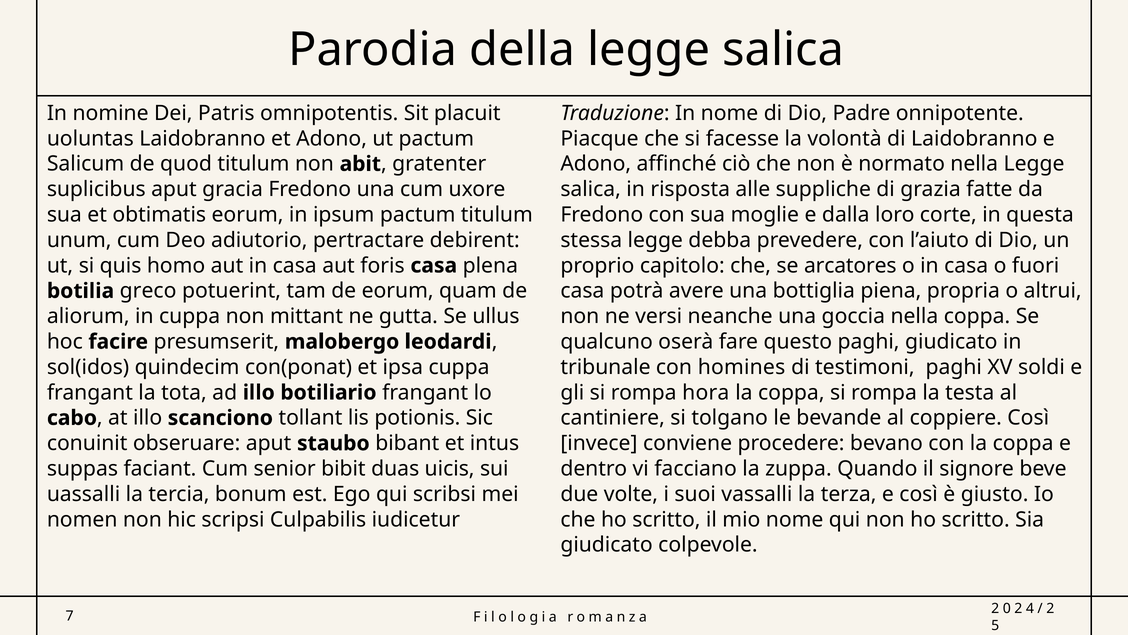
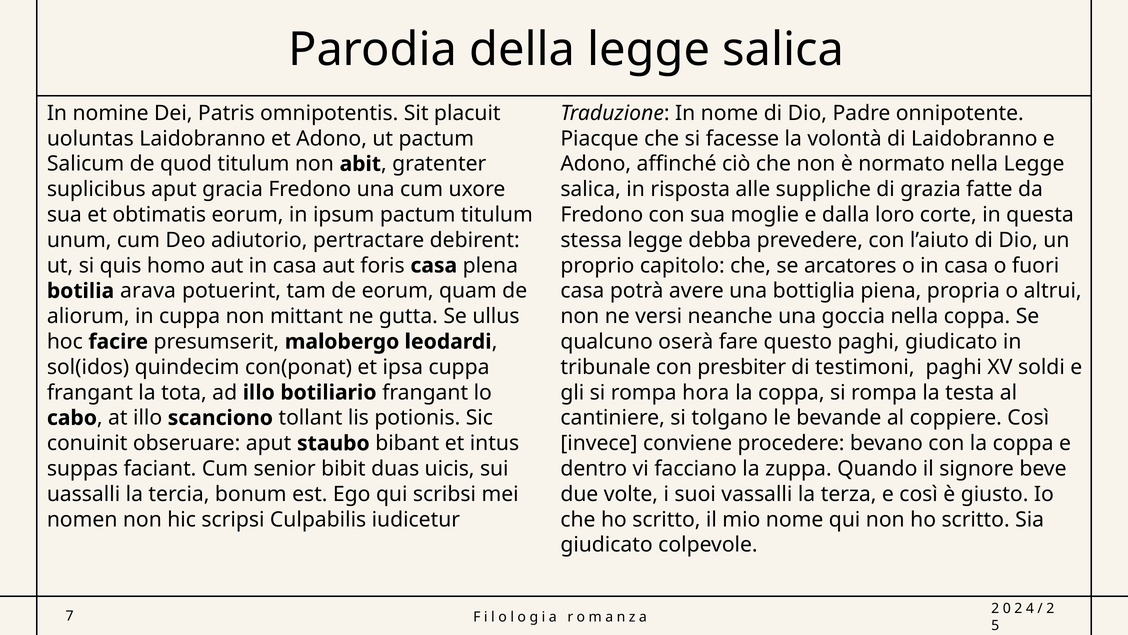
greco: greco -> arava
homines: homines -> presbiter
